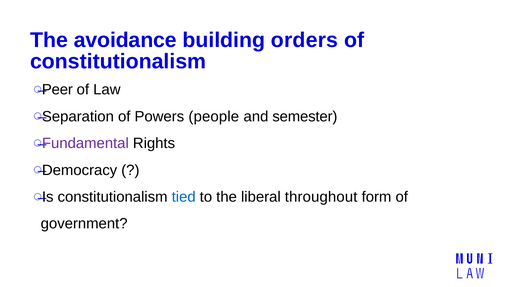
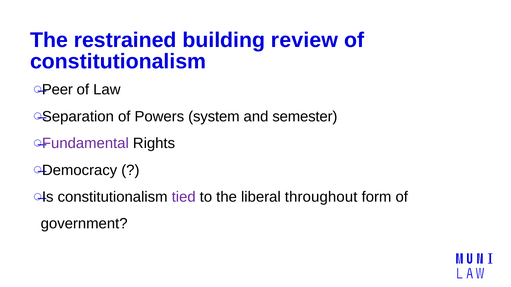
avoidance: avoidance -> restrained
orders: orders -> review
people: people -> system
tied colour: blue -> purple
